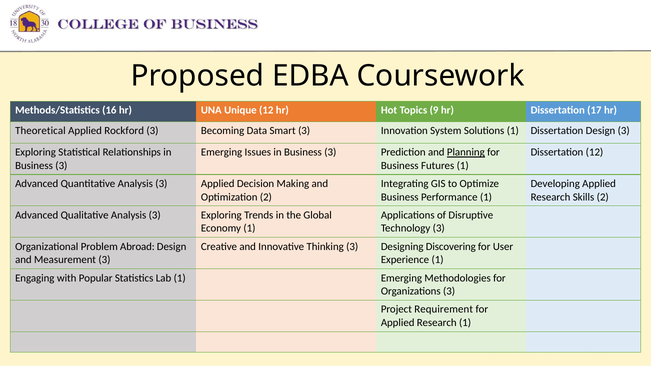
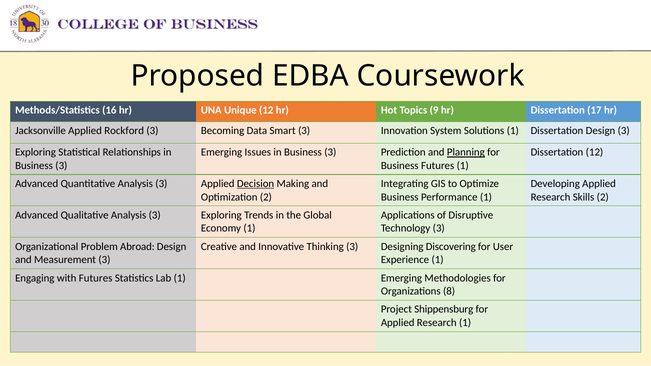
Theoretical: Theoretical -> Jacksonville
Decision underline: none -> present
with Popular: Popular -> Futures
Organizations 3: 3 -> 8
Requirement: Requirement -> Shippensburg
